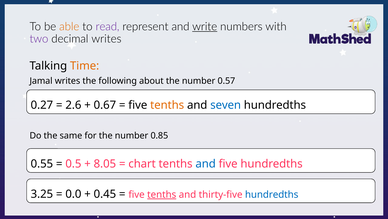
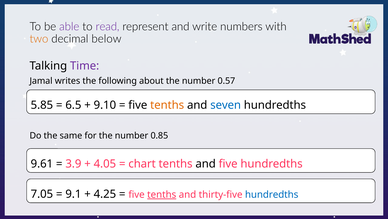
able colour: orange -> purple
write underline: present -> none
two colour: purple -> orange
decimal writes: writes -> below
Time colour: orange -> purple
0.27: 0.27 -> 5.85
2.6: 2.6 -> 6.5
0.67: 0.67 -> 9.10
0.55: 0.55 -> 9.61
0.5: 0.5 -> 3.9
8.05: 8.05 -> 4.05
and at (206, 163) colour: blue -> black
3.25: 3.25 -> 7.05
0.0: 0.0 -> 9.1
0.45: 0.45 -> 4.25
